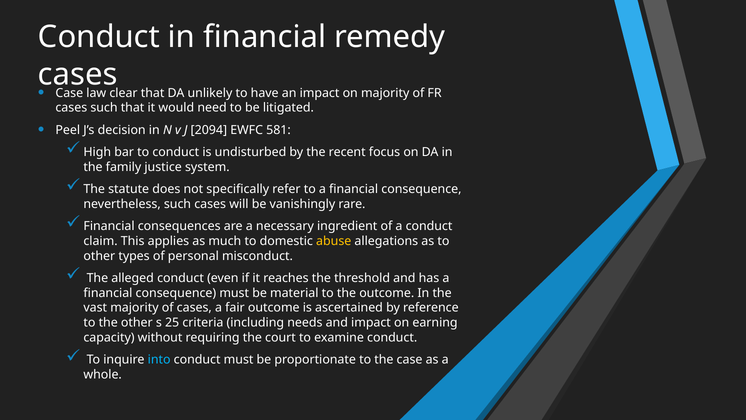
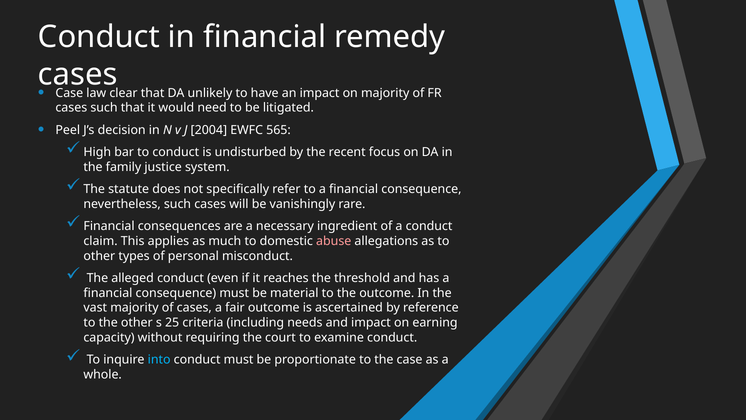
2094: 2094 -> 2004
581: 581 -> 565
abuse colour: yellow -> pink
